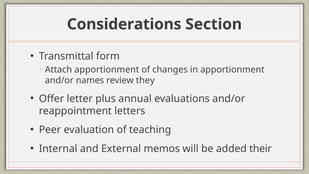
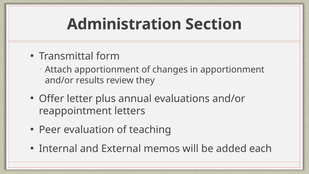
Considerations: Considerations -> Administration
names: names -> results
their: their -> each
